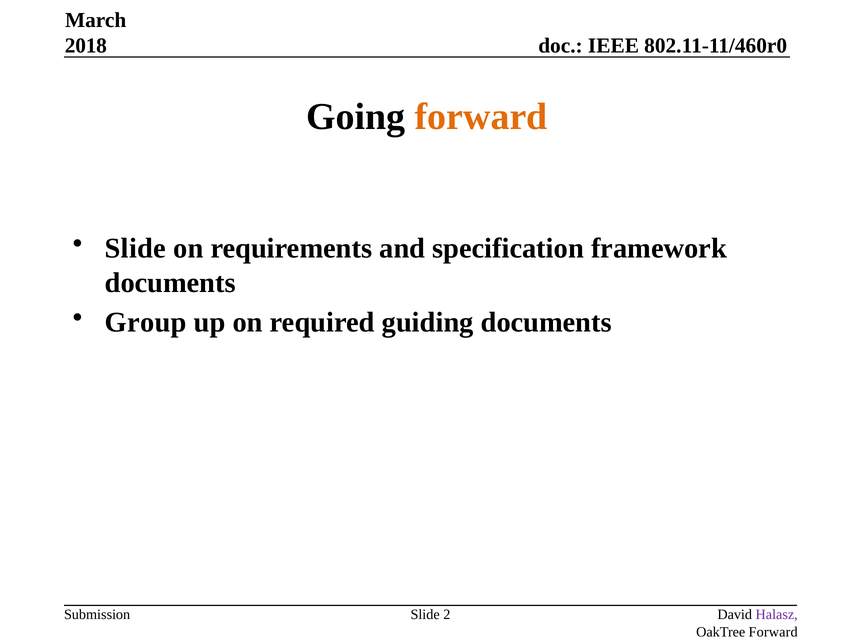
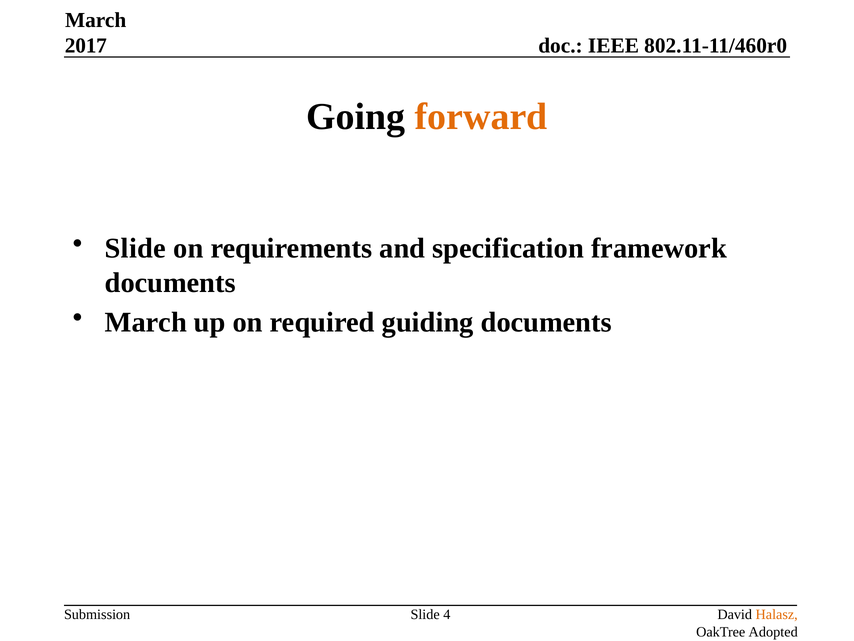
2018: 2018 -> 2017
Group at (146, 322): Group -> March
2: 2 -> 4
Halasz colour: purple -> orange
OakTree Forward: Forward -> Adopted
